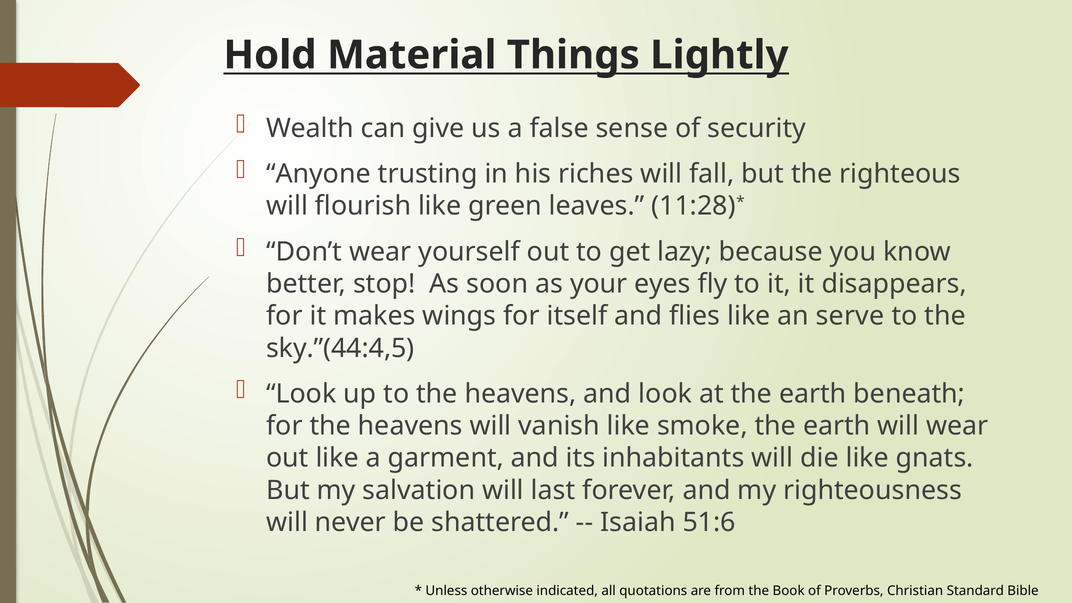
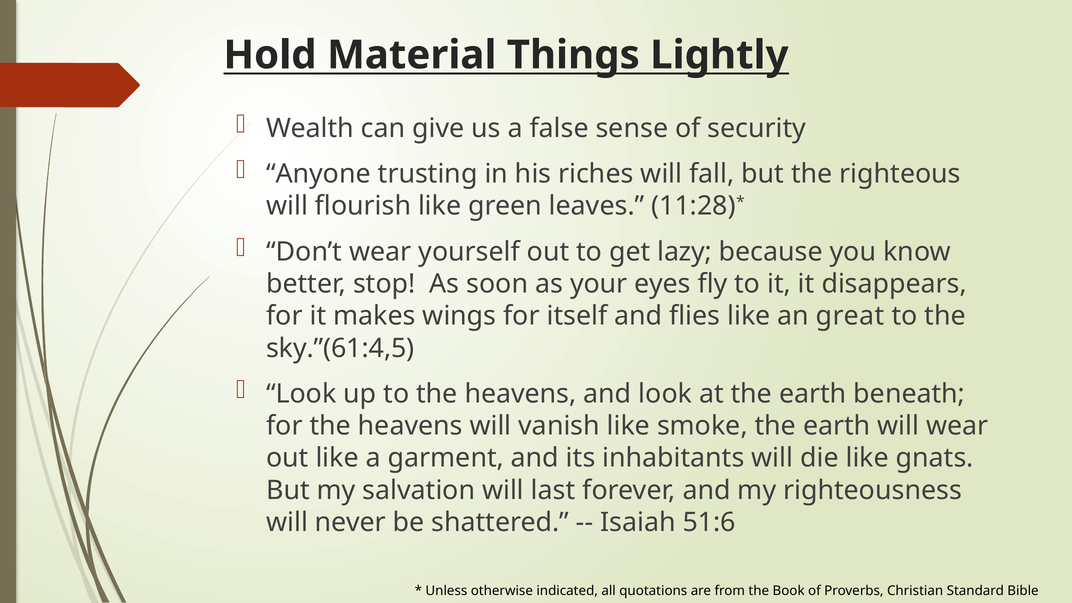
serve: serve -> great
sky.”(44:4,5: sky.”(44:4,5 -> sky.”(61:4,5
